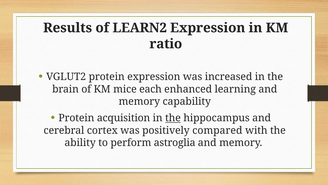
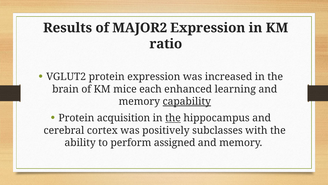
LEARN2: LEARN2 -> MAJOR2
capability underline: none -> present
compared: compared -> subclasses
astroglia: astroglia -> assigned
